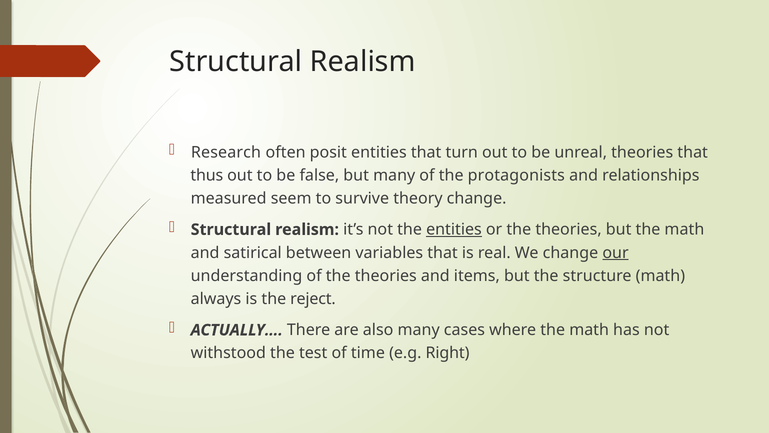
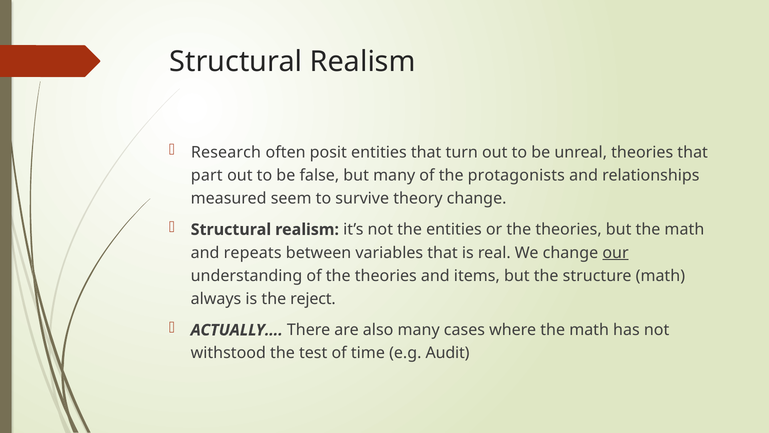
thus: thus -> part
entities at (454, 229) underline: present -> none
satirical: satirical -> repeats
Right: Right -> Audit
